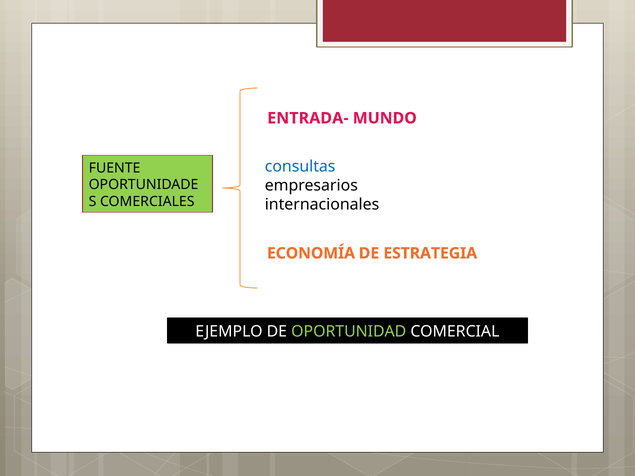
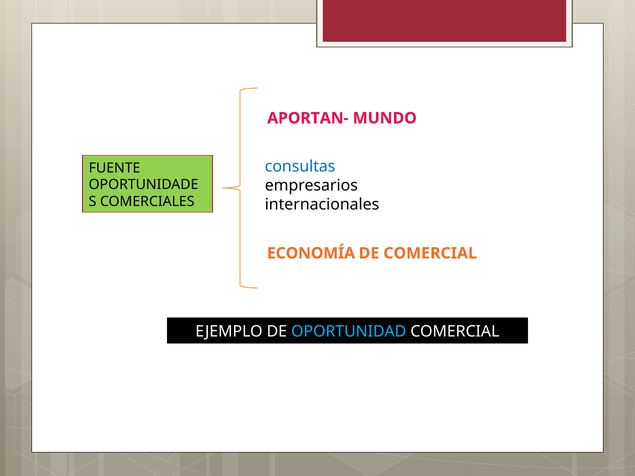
ENTRADA-: ENTRADA- -> APORTAN-
DE ESTRATEGIA: ESTRATEGIA -> COMERCIAL
OPORTUNIDAD colour: light green -> light blue
